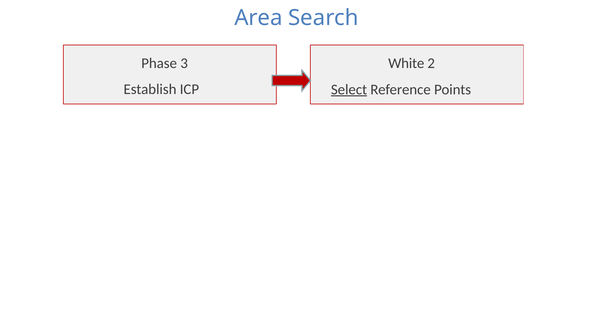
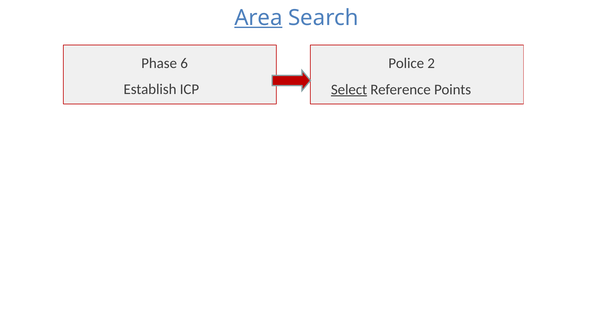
Area underline: none -> present
3: 3 -> 6
White: White -> Police
